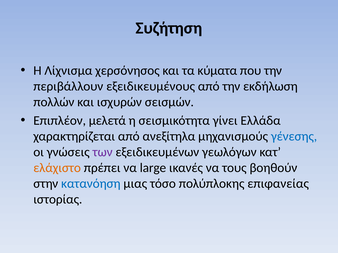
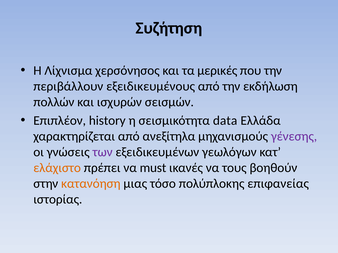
κύματα: κύματα -> μερικές
μελετά: μελετά -> history
γίνει: γίνει -> data
γένεσης colour: blue -> purple
large: large -> must
κατανόηση colour: blue -> orange
